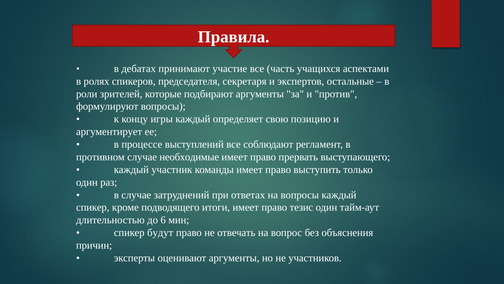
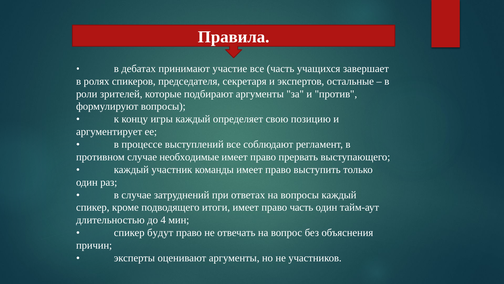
аспектами: аспектами -> завершает
право тезис: тезис -> часть
6: 6 -> 4
